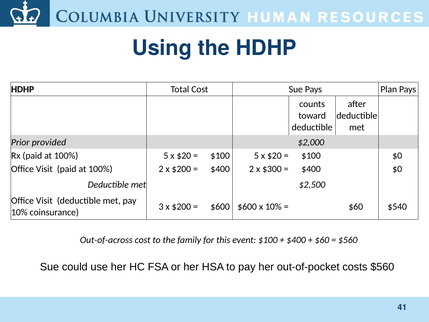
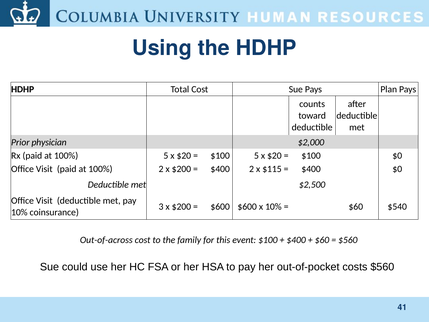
provided: provided -> physician
$300: $300 -> $115
